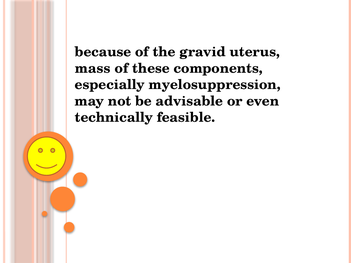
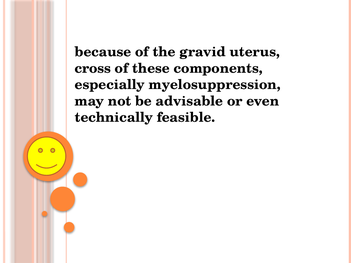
mass: mass -> cross
